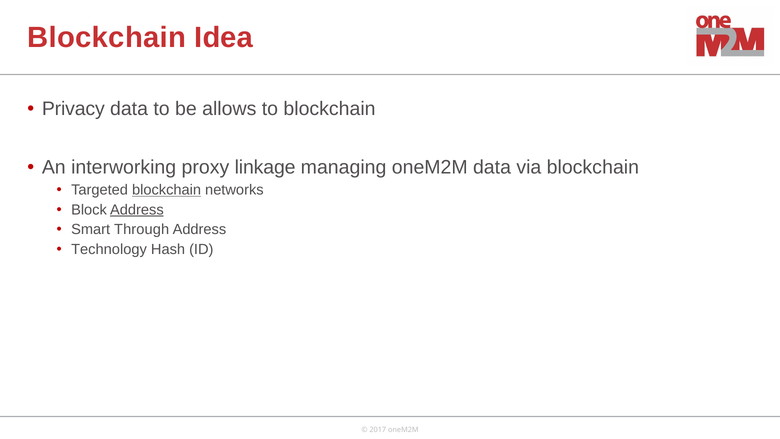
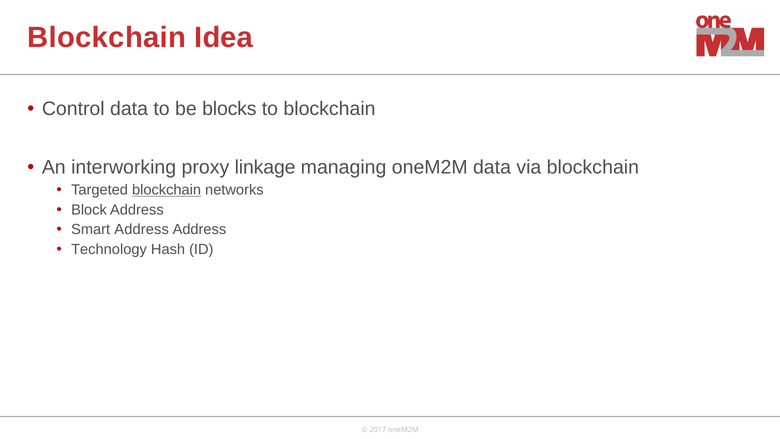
Privacy: Privacy -> Control
allows: allows -> blocks
Address at (137, 210) underline: present -> none
Smart Through: Through -> Address
